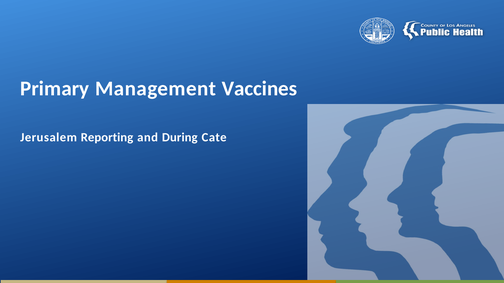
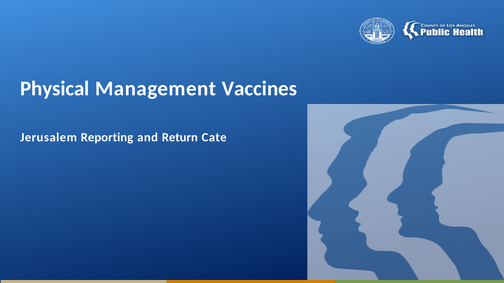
Primary: Primary -> Physical
During: During -> Return
